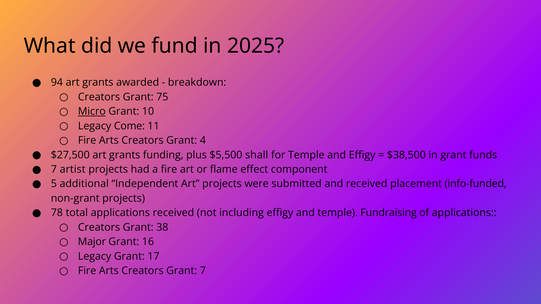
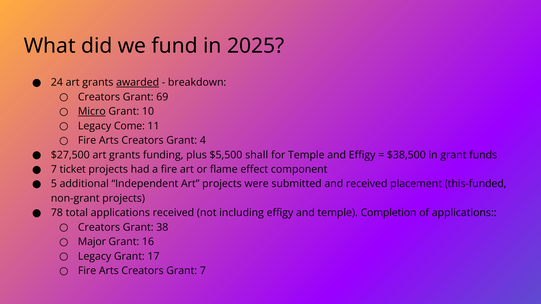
94: 94 -> 24
awarded underline: none -> present
75: 75 -> 69
artist: artist -> ticket
info-funded: info-funded -> this-funded
Fundraising: Fundraising -> Completion
